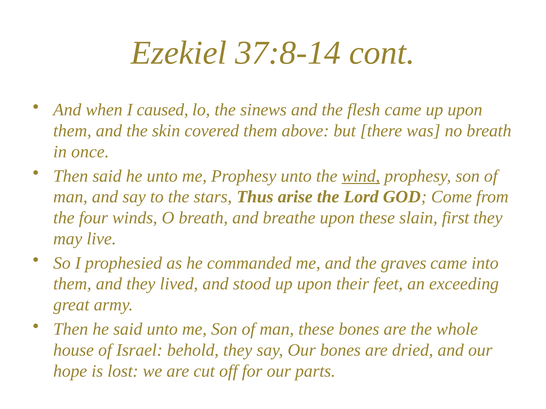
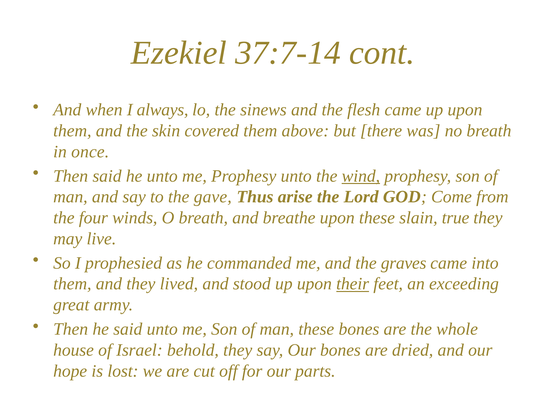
37:8-14: 37:8-14 -> 37:7-14
caused: caused -> always
stars: stars -> gave
first: first -> true
their underline: none -> present
